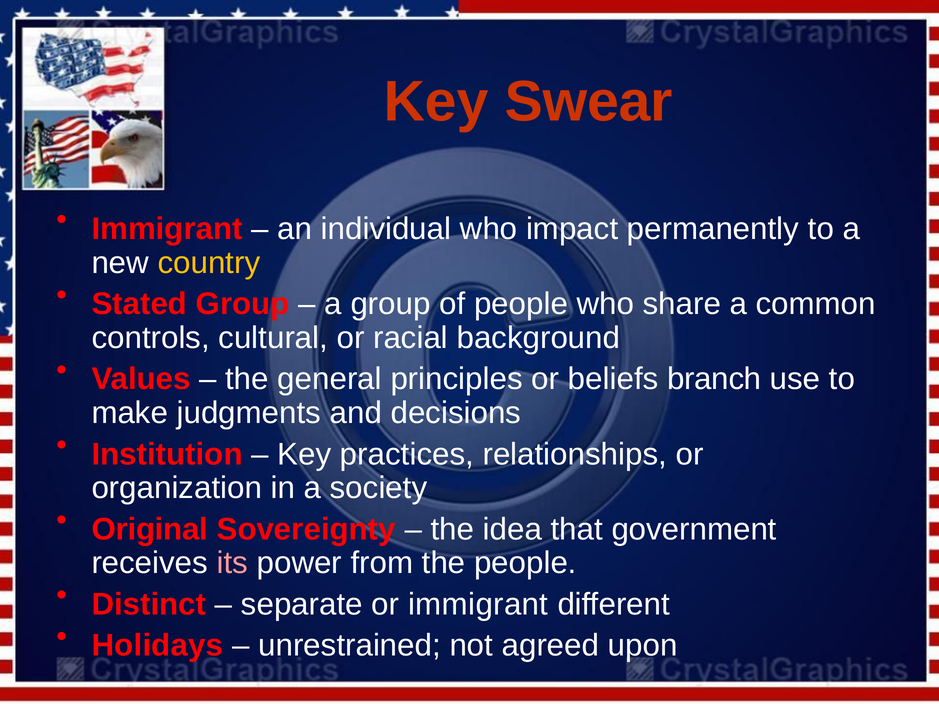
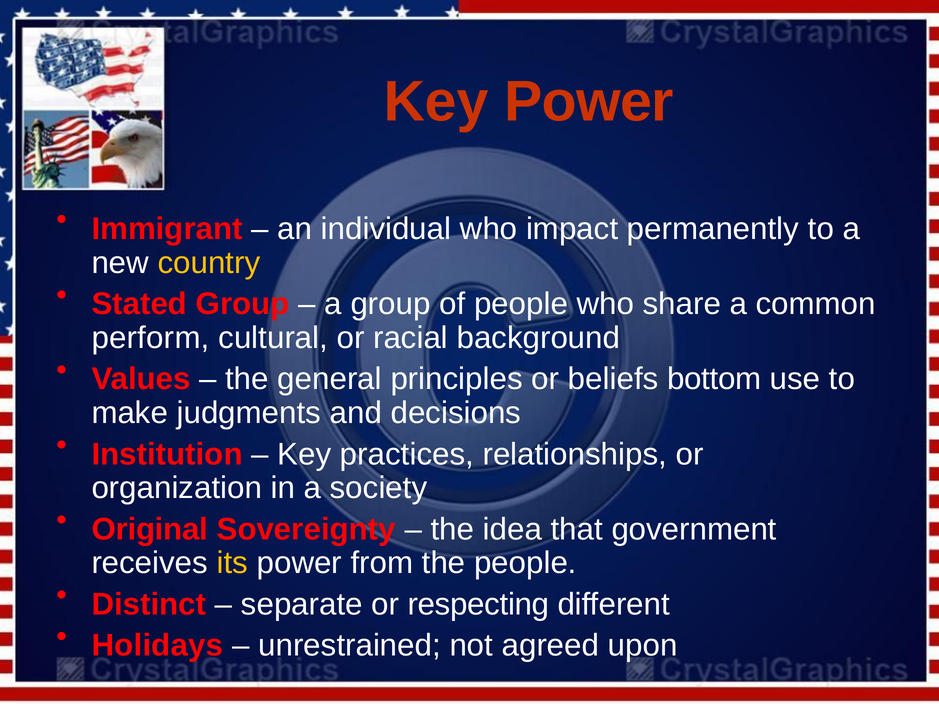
Key Swear: Swear -> Power
controls: controls -> perform
branch: branch -> bottom
its colour: pink -> yellow
or immigrant: immigrant -> respecting
